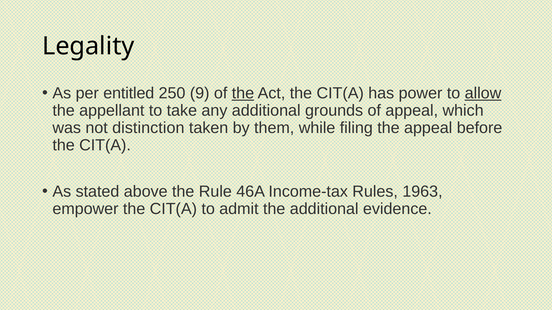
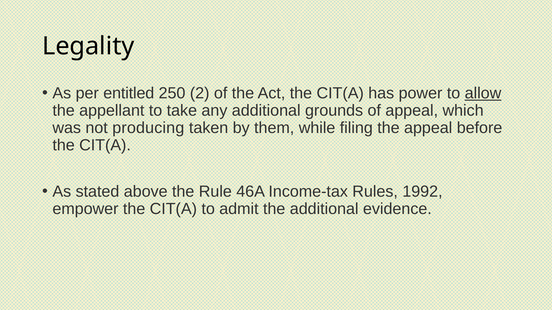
9: 9 -> 2
the at (243, 93) underline: present -> none
distinction: distinction -> producing
1963: 1963 -> 1992
